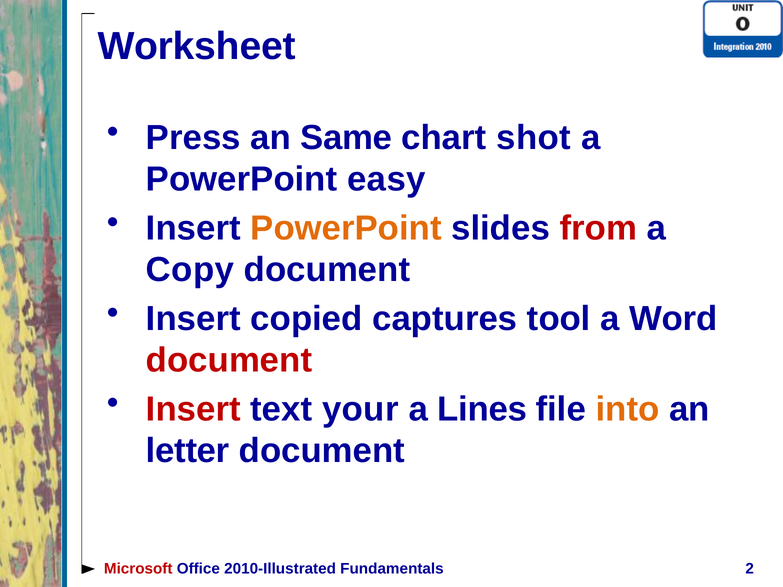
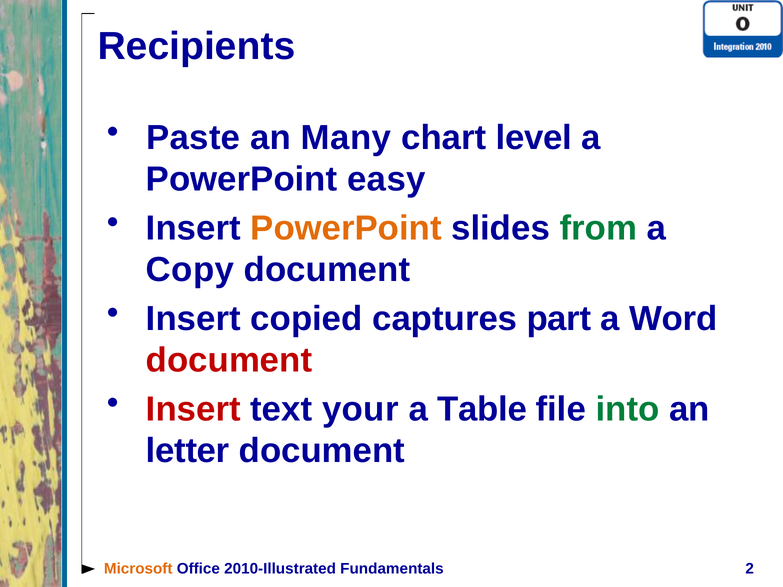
Worksheet: Worksheet -> Recipients
Press: Press -> Paste
Same: Same -> Many
shot: shot -> level
from colour: red -> green
tool: tool -> part
Lines: Lines -> Table
into colour: orange -> green
Microsoft colour: red -> orange
